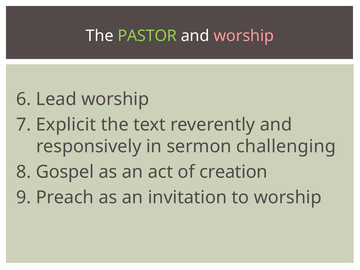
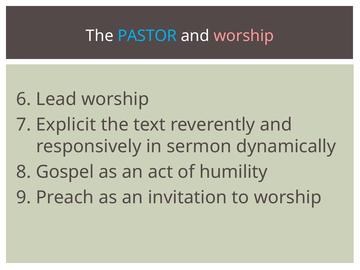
PASTOR colour: light green -> light blue
challenging: challenging -> dynamically
creation: creation -> humility
